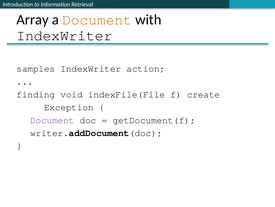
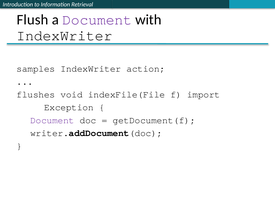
Array: Array -> Flush
Document at (97, 20) colour: orange -> purple
finding: finding -> flushes
create: create -> import
